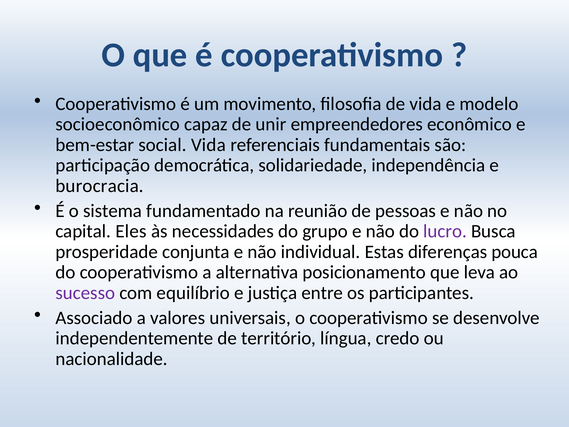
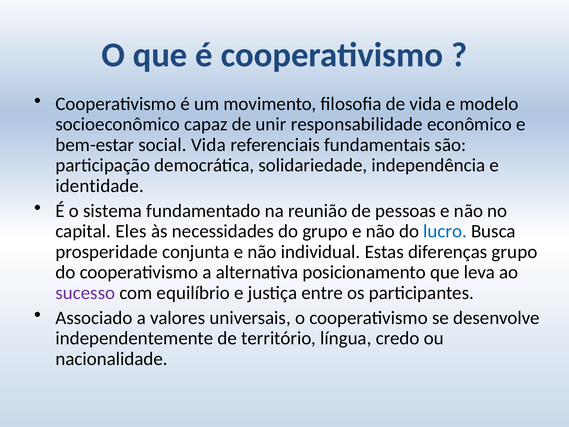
empreendedores: empreendedores -> responsabilidade
burocracia: burocracia -> identidade
lucro colour: purple -> blue
diferenças pouca: pouca -> grupo
